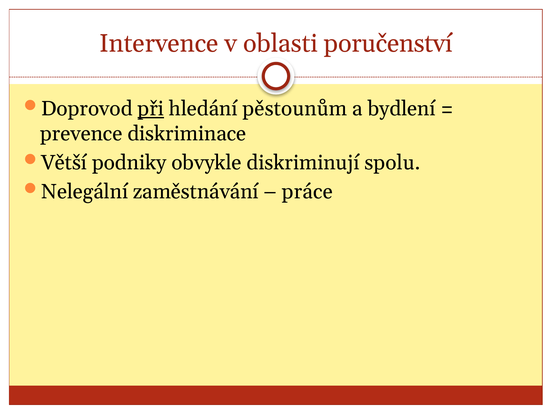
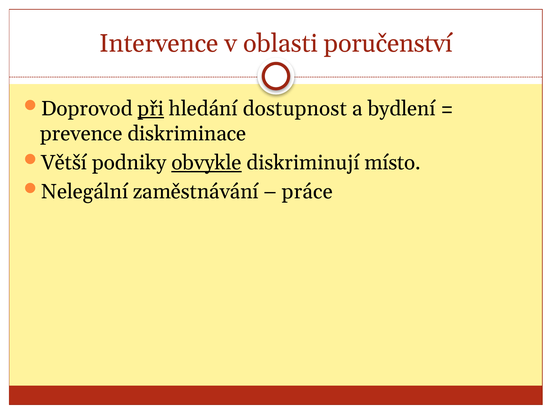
pěstounům: pěstounům -> dostupnost
obvykle underline: none -> present
spolu: spolu -> místo
